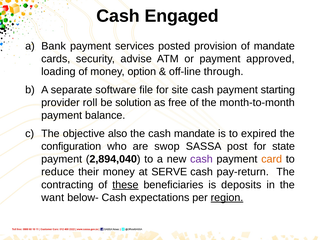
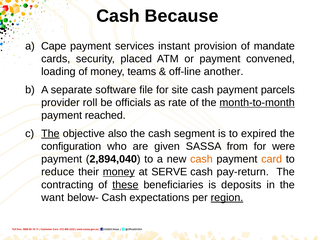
Engaged: Engaged -> Because
Bank: Bank -> Cape
posted: posted -> instant
advise: advise -> placed
approved: approved -> convened
option: option -> teams
through: through -> another
starting: starting -> parcels
solution: solution -> officials
free: free -> rate
month-to-month underline: none -> present
balance: balance -> reached
The at (50, 134) underline: none -> present
cash mandate: mandate -> segment
swop: swop -> given
post: post -> from
state: state -> were
cash at (201, 159) colour: purple -> orange
money at (119, 172) underline: none -> present
